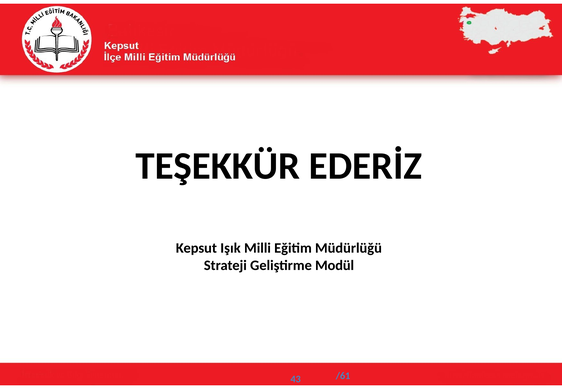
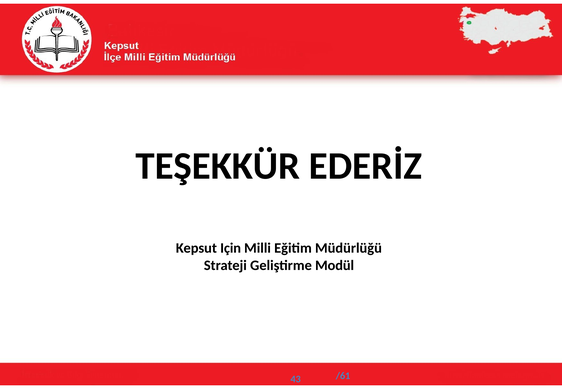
Işık: Işık -> Için
